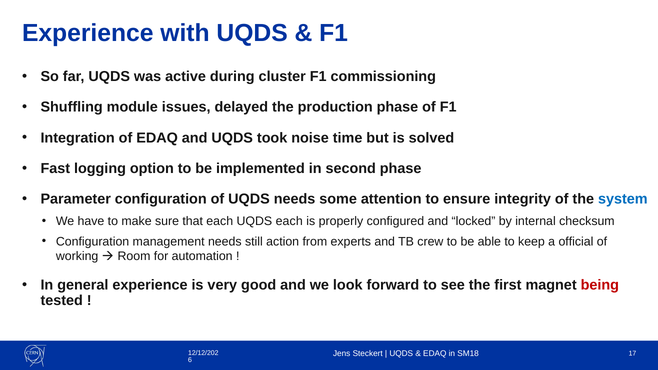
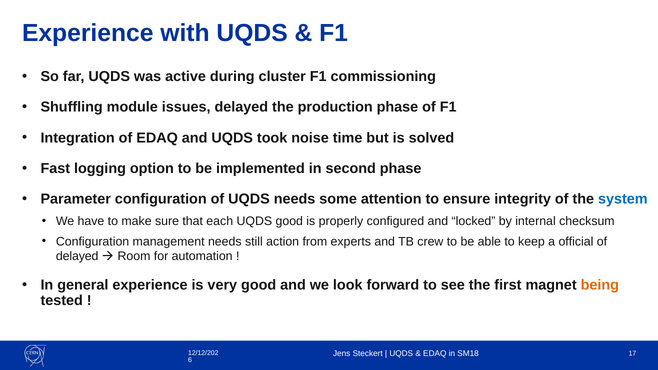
UQDS each: each -> good
working at (77, 256): working -> delayed
being colour: red -> orange
